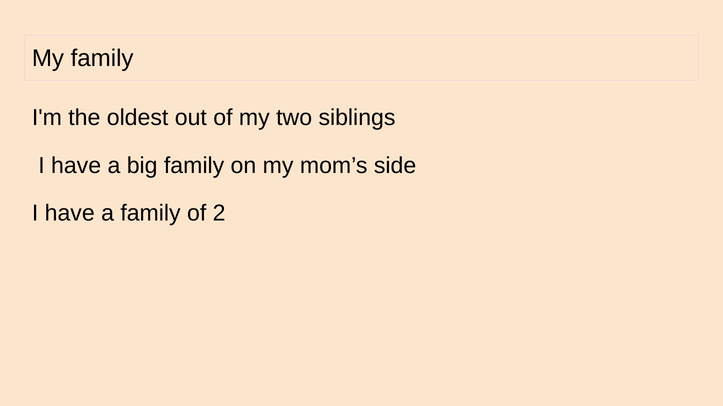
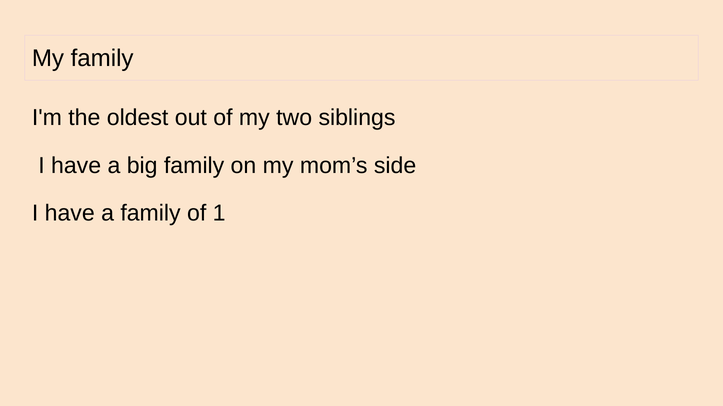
2: 2 -> 1
